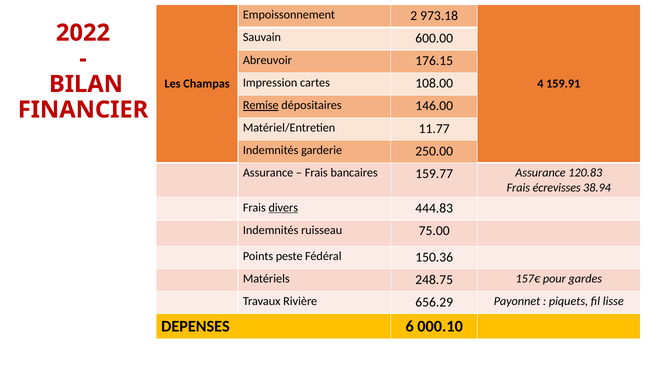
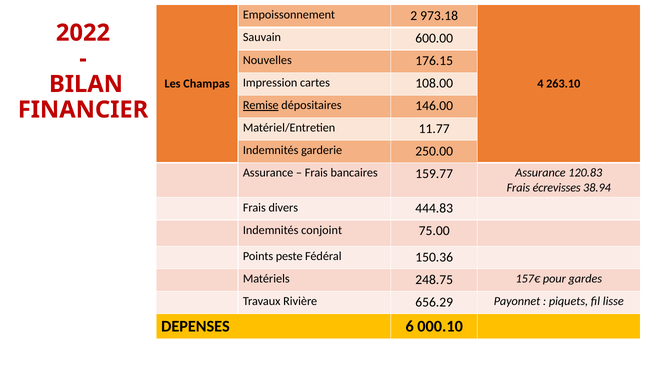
Abreuvoir: Abreuvoir -> Nouvelles
159.91: 159.91 -> 263.10
divers underline: present -> none
ruisseau: ruisseau -> conjoint
